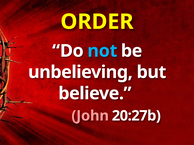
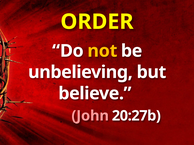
not colour: light blue -> yellow
